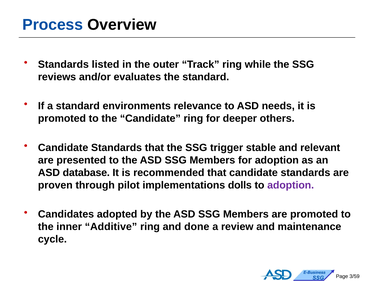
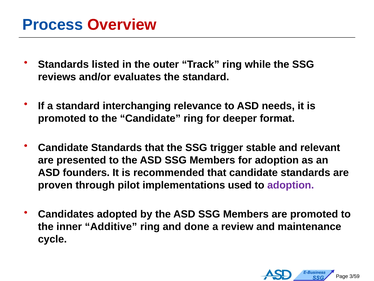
Overview colour: black -> red
environments: environments -> interchanging
others: others -> format
database: database -> founders
dolls: dolls -> used
